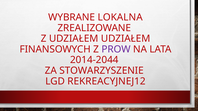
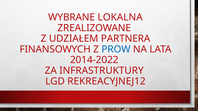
UDZIAŁEM UDZIAŁEM: UDZIAŁEM -> PARTNERA
PROW colour: purple -> blue
2014-2044: 2014-2044 -> 2014-2022
STOWARZYSZENIE: STOWARZYSZENIE -> INFRASTRUKTURY
